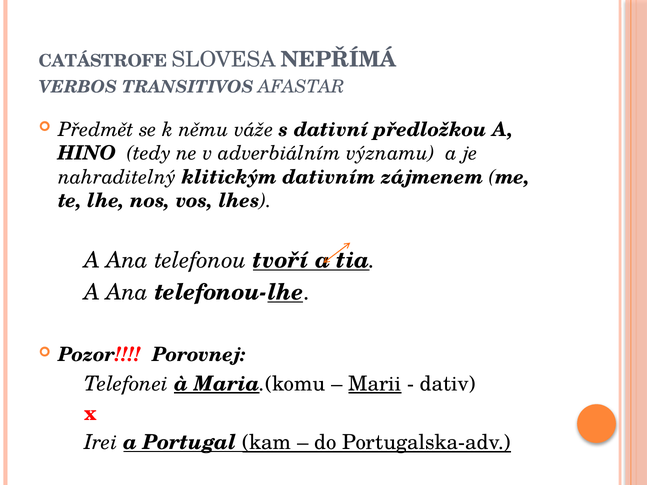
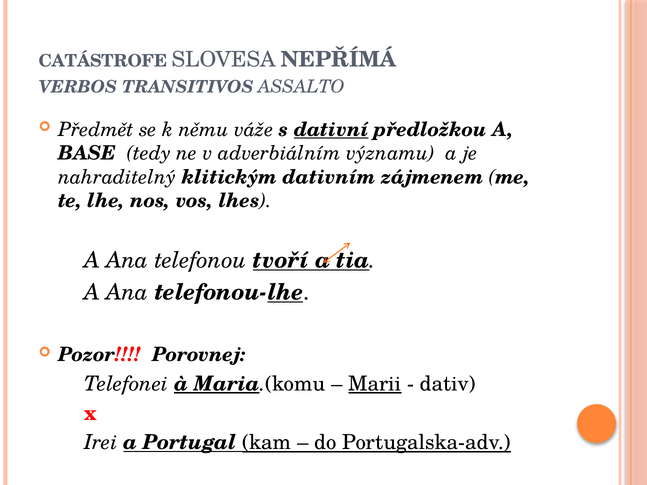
AFASTAR: AFASTAR -> ASSALTO
dativní underline: none -> present
HINO: HINO -> BASE
